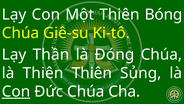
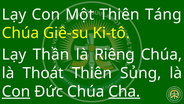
Bóng: Bóng -> Táng
Đóng: Đóng -> Riêng
là Thiên: Thiên -> Thoát
Cha underline: none -> present
